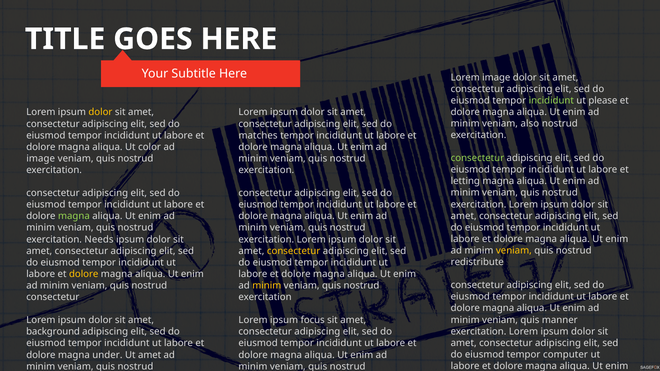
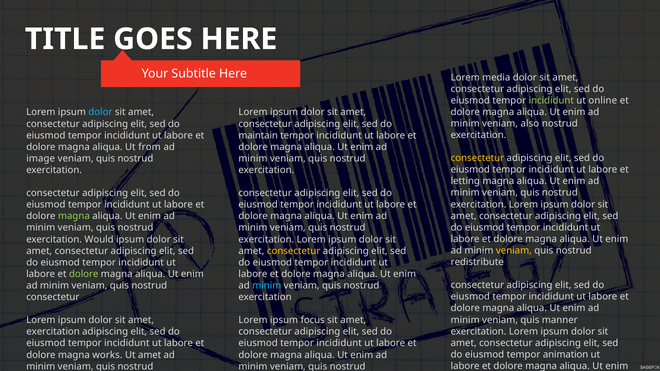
Lorem image: image -> media
please: please -> online
dolor at (100, 112) colour: yellow -> light blue
matches: matches -> maintain
color: color -> from
consectetur at (477, 158) colour: light green -> yellow
Needs: Needs -> Would
dolore at (84, 274) colour: yellow -> light green
minim at (267, 286) colour: yellow -> light blue
background at (53, 332): background -> exercitation
computer: computer -> animation
under: under -> works
